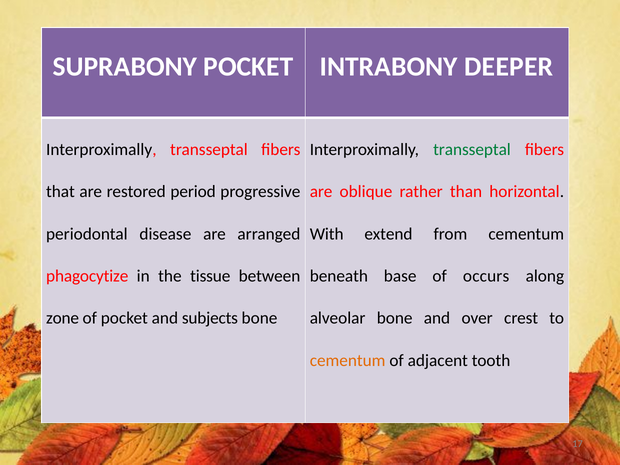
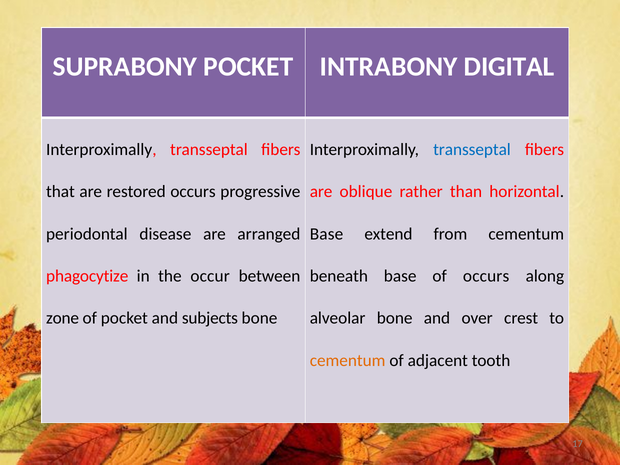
DEEPER: DEEPER -> DIGITAL
transseptal at (472, 149) colour: green -> blue
restored period: period -> occurs
With at (327, 234): With -> Base
tissue: tissue -> occur
